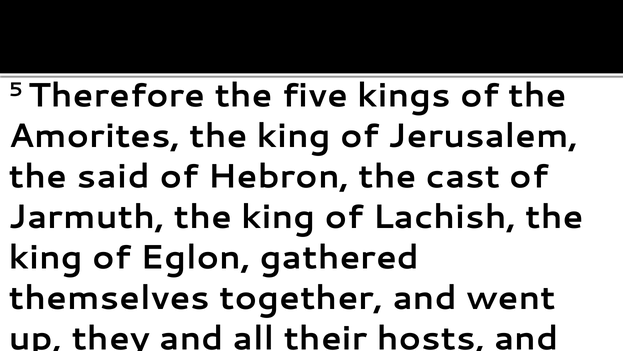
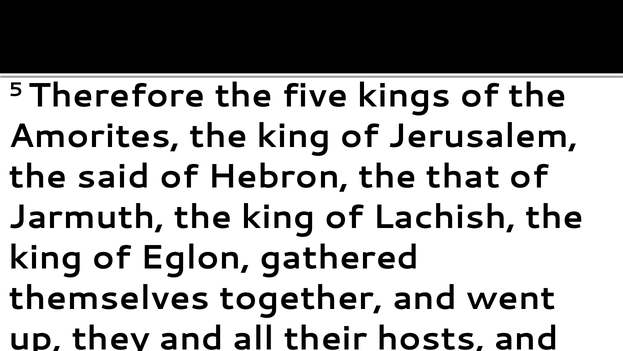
cast: cast -> that
